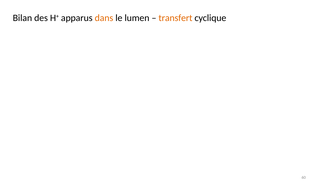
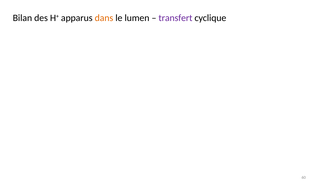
transfert colour: orange -> purple
